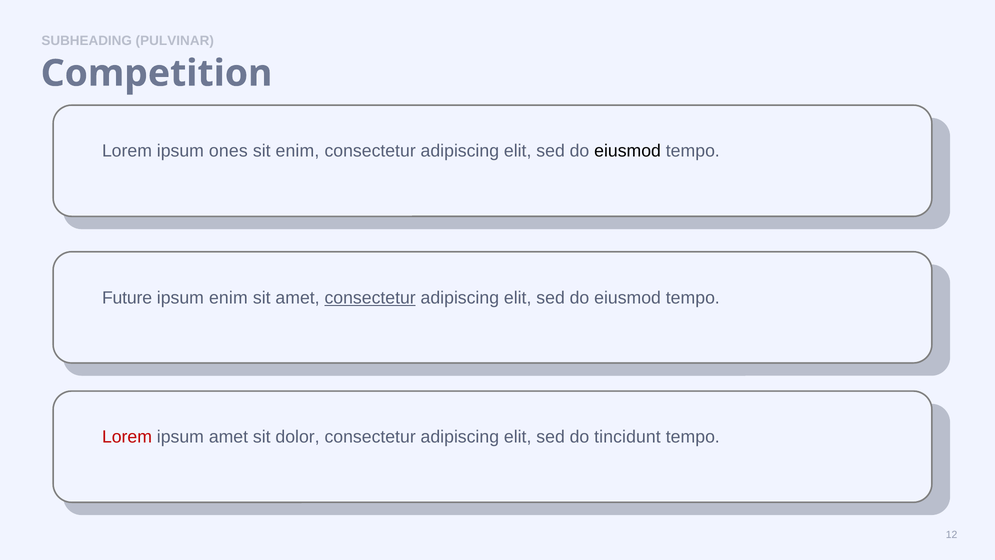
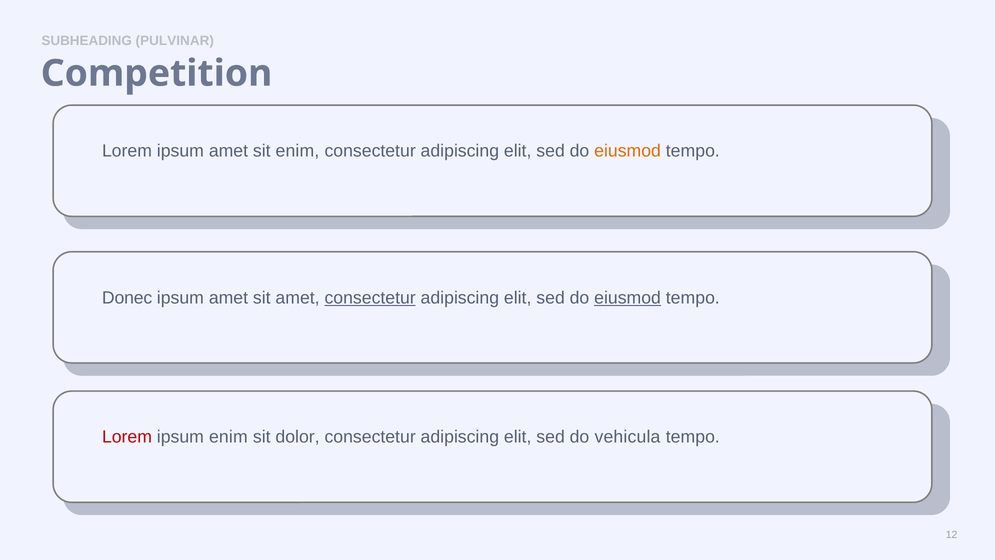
Lorem ipsum ones: ones -> amet
eiusmod at (628, 151) colour: black -> orange
Future: Future -> Donec
enim at (228, 298): enim -> amet
eiusmod at (628, 298) underline: none -> present
ipsum amet: amet -> enim
tincidunt: tincidunt -> vehicula
